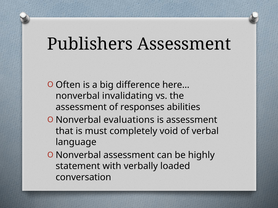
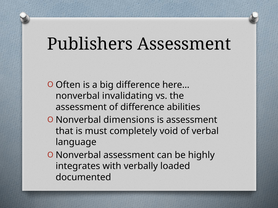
of responses: responses -> difference
evaluations: evaluations -> dimensions
statement: statement -> integrates
conversation: conversation -> documented
